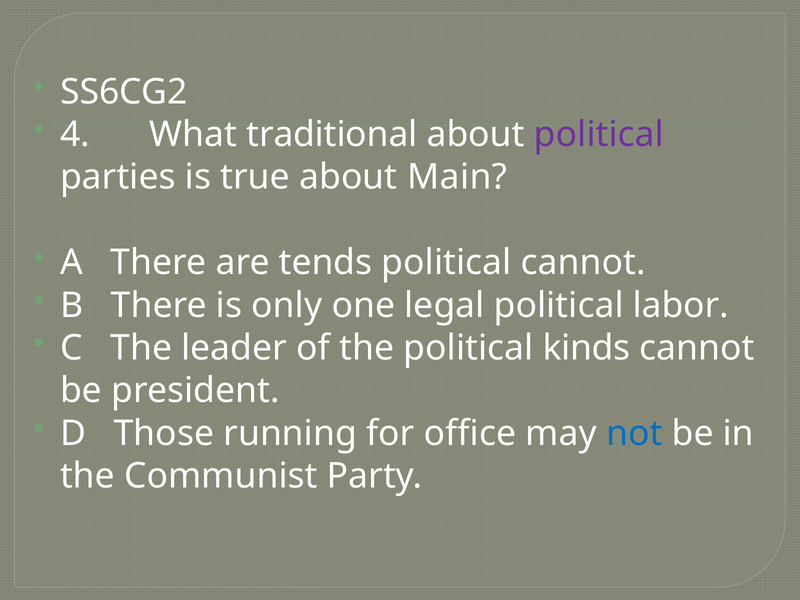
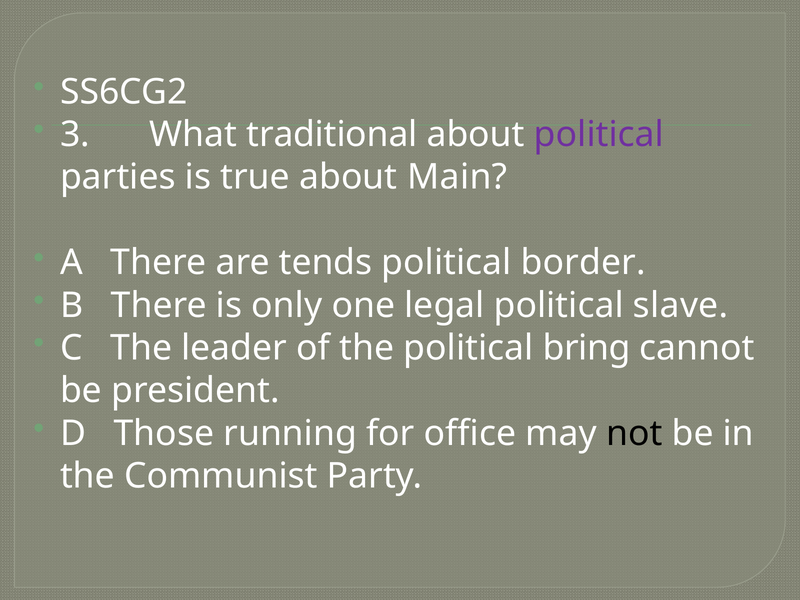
4: 4 -> 3
political cannot: cannot -> border
labor: labor -> slave
kinds: kinds -> bring
not colour: blue -> black
